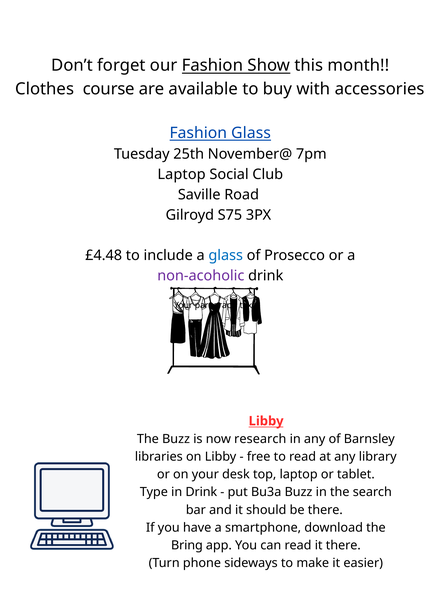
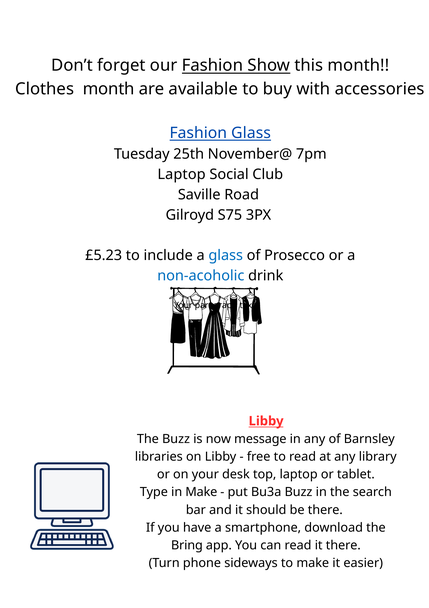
Clothes course: course -> month
£4.48: £4.48 -> £5.23
non-acoholic colour: purple -> blue
research: research -> message
in Drink: Drink -> Make
